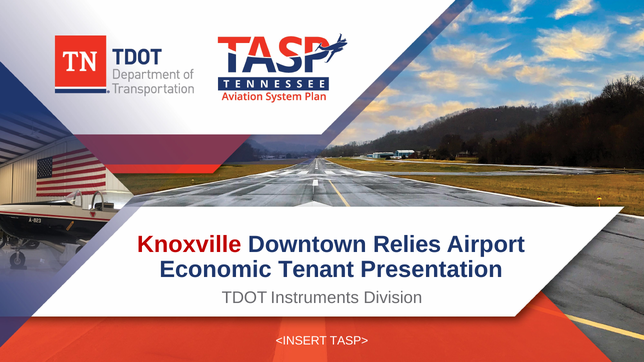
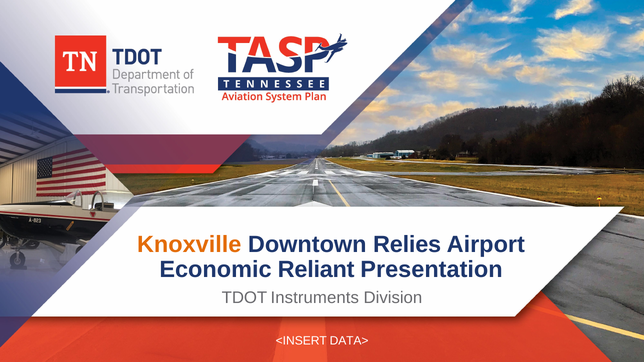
Knoxville colour: red -> orange
Tenant: Tenant -> Reliant
TASP>: TASP> -> DATA>
